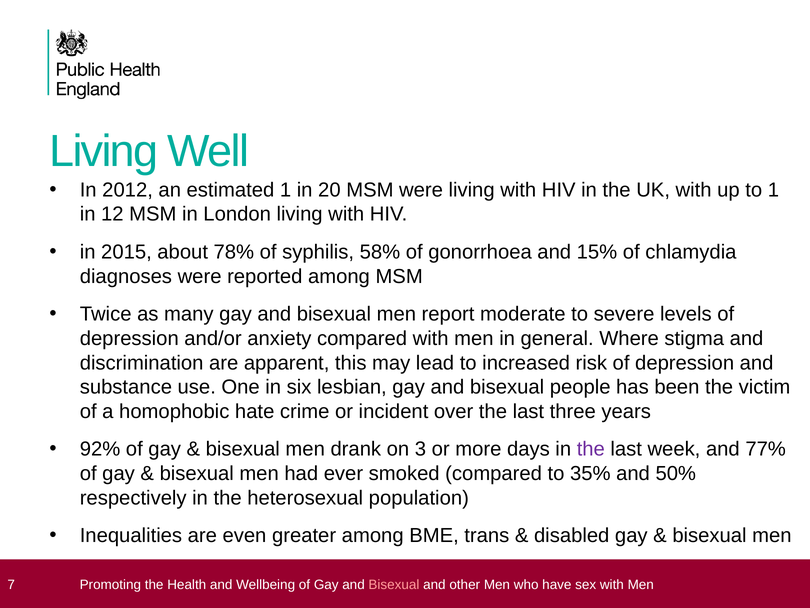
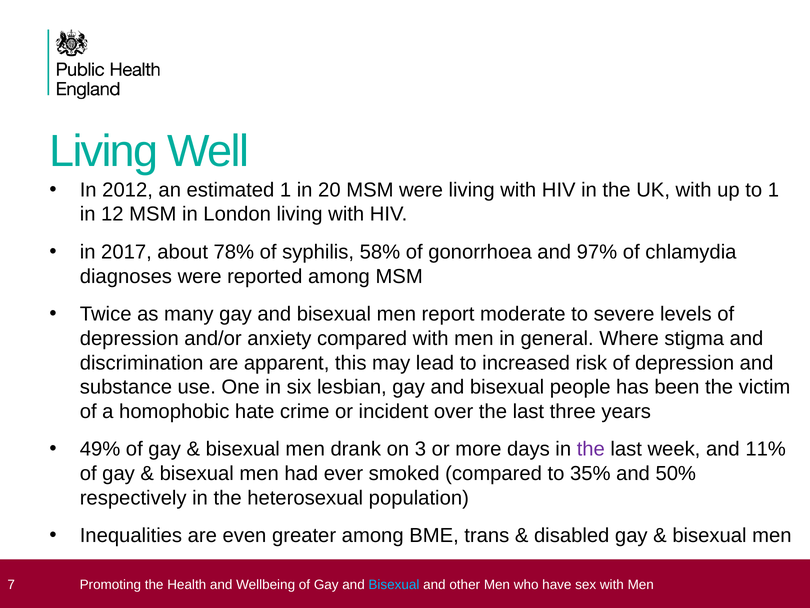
2015: 2015 -> 2017
15%: 15% -> 97%
92%: 92% -> 49%
77%: 77% -> 11%
Bisexual at (394, 584) colour: pink -> light blue
